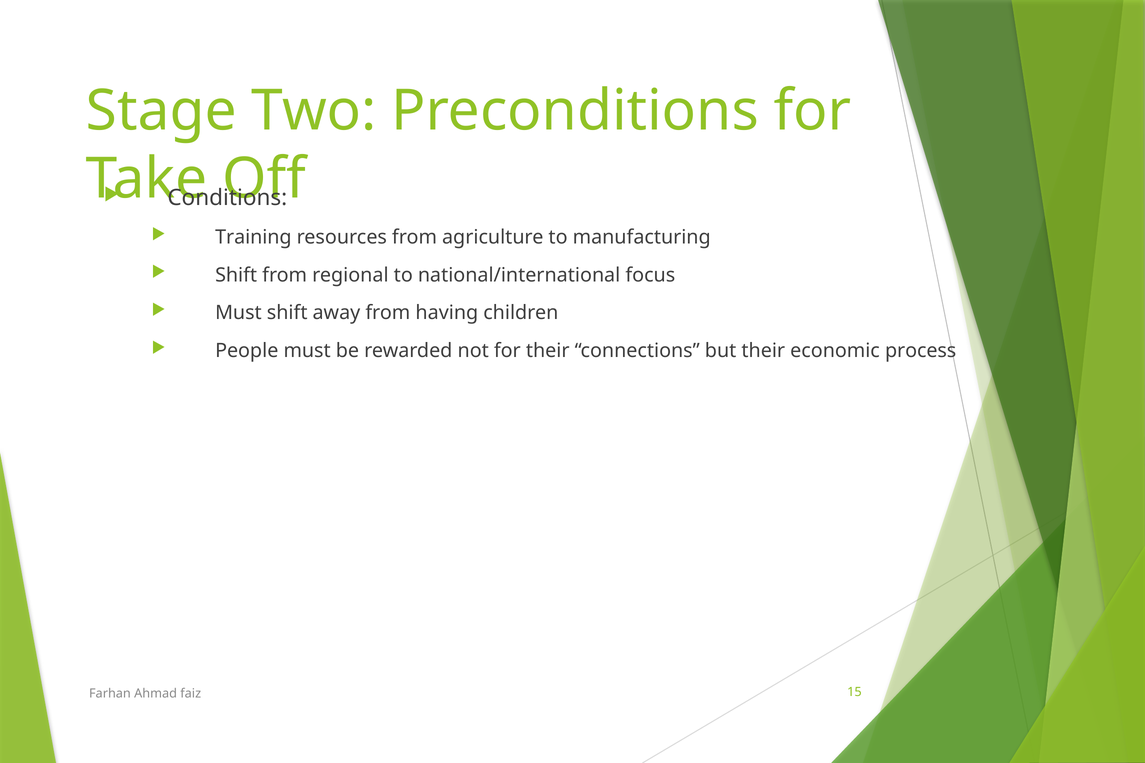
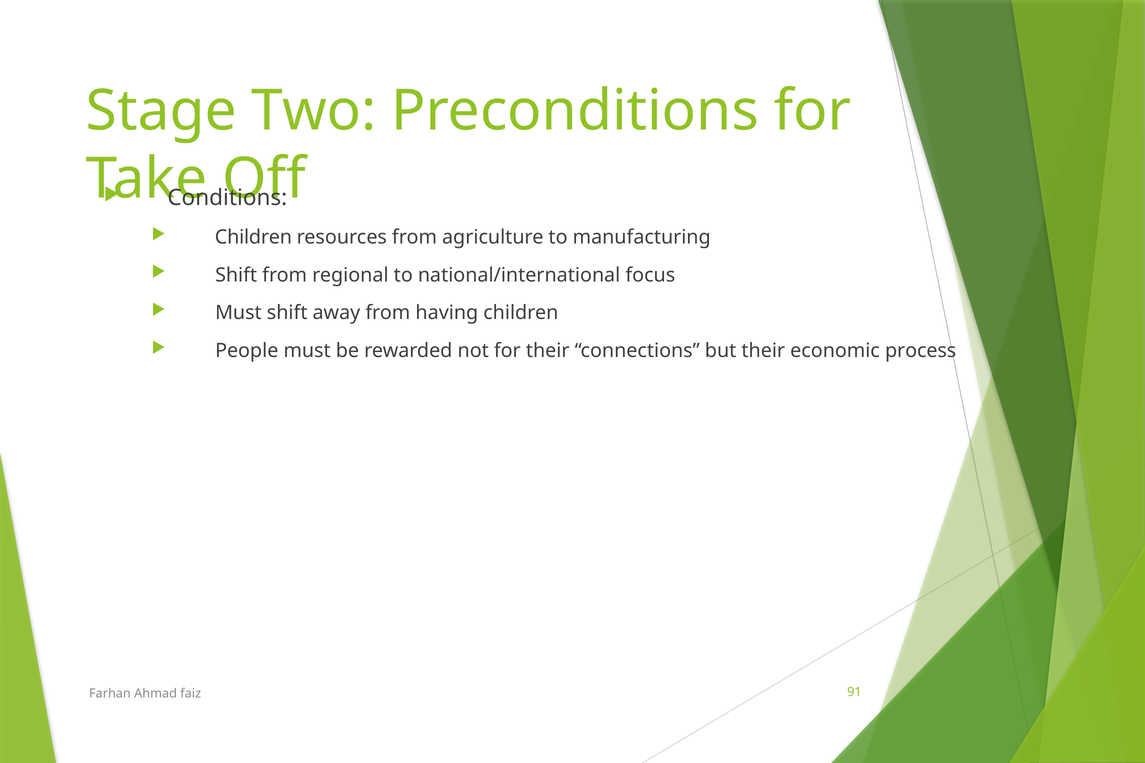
Training at (253, 237): Training -> Children
15: 15 -> 91
